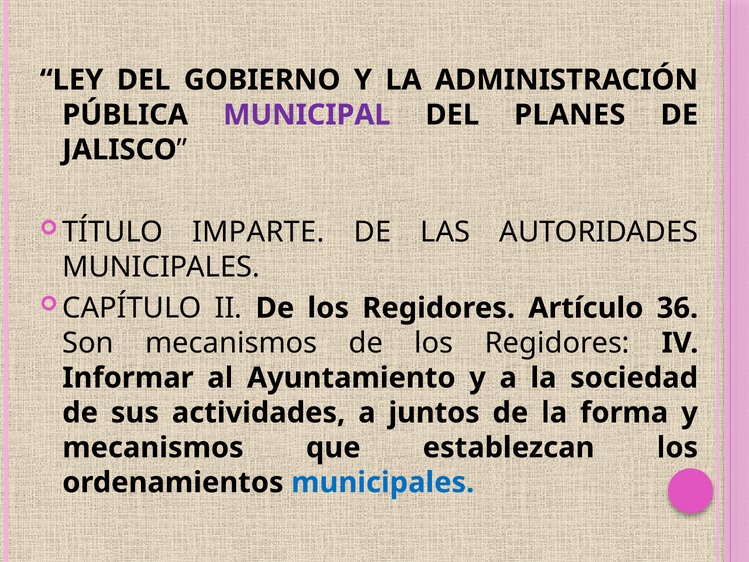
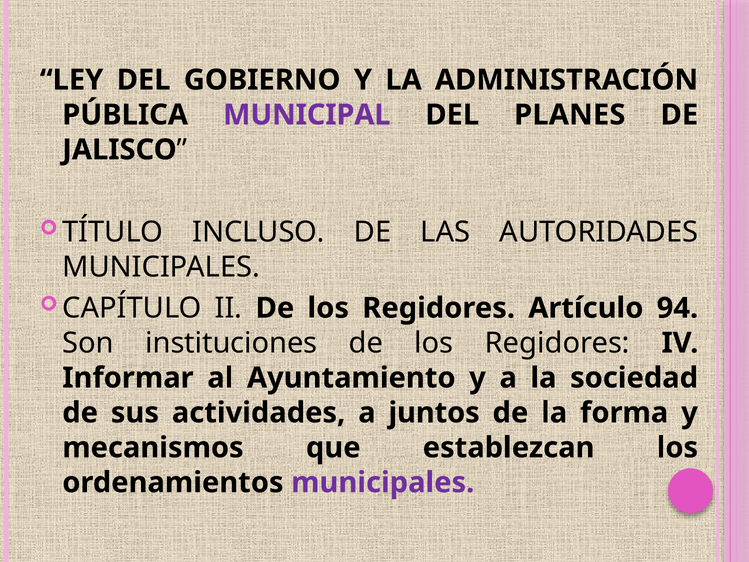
IMPARTE: IMPARTE -> INCLUSO
36: 36 -> 94
Son mecanismos: mecanismos -> instituciones
municipales at (383, 482) colour: blue -> purple
